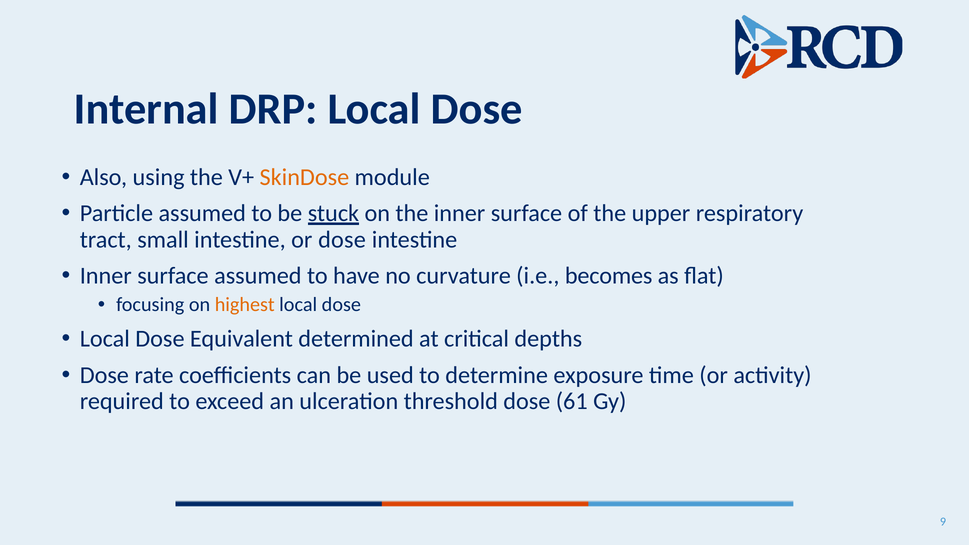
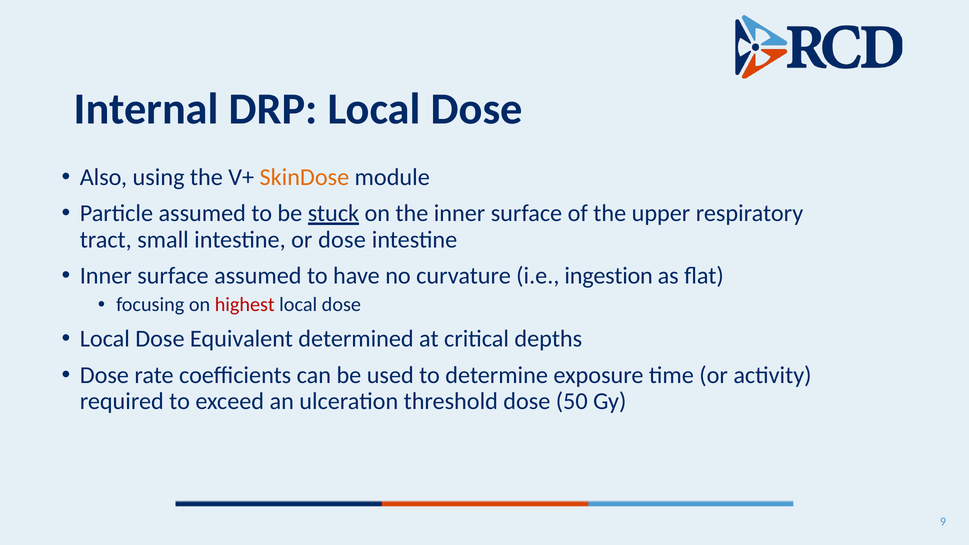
becomes: becomes -> ingestion
highest colour: orange -> red
61: 61 -> 50
